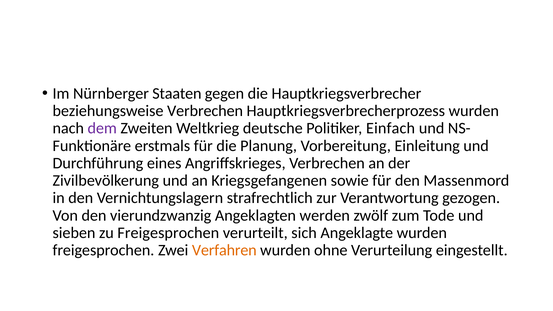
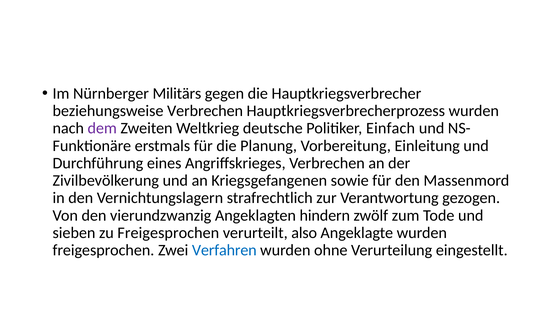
Staaten: Staaten -> Militärs
werden: werden -> hindern
sich: sich -> also
Verfahren colour: orange -> blue
